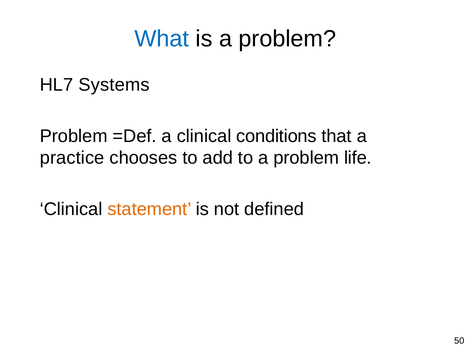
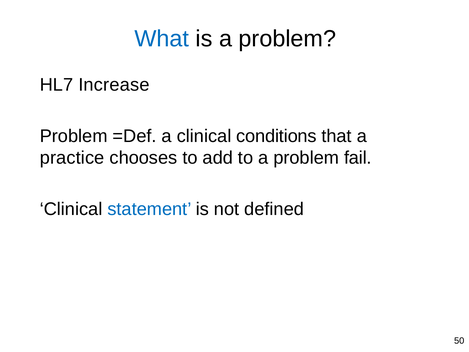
Systems: Systems -> Increase
life: life -> fail
statement colour: orange -> blue
